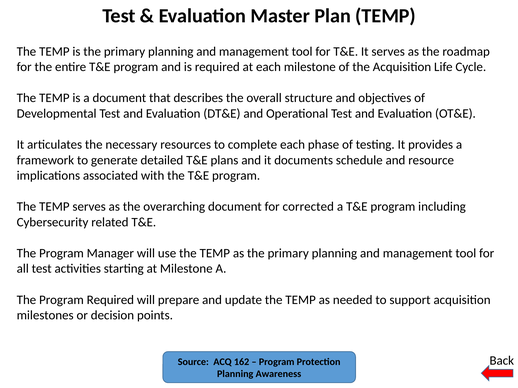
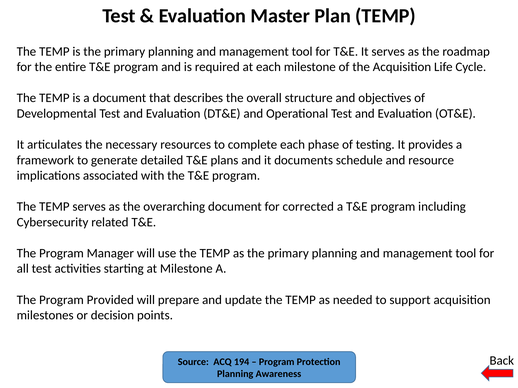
Program Required: Required -> Provided
162: 162 -> 194
